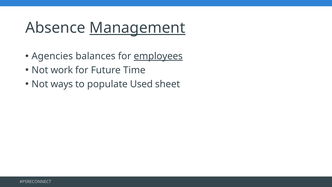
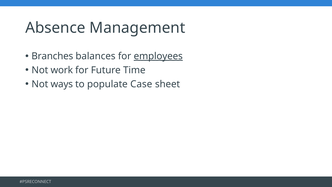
Management underline: present -> none
Agencies: Agencies -> Branches
Used: Used -> Case
